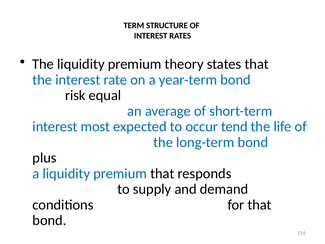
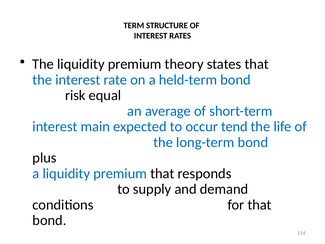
year-term: year-term -> held-term
most: most -> main
